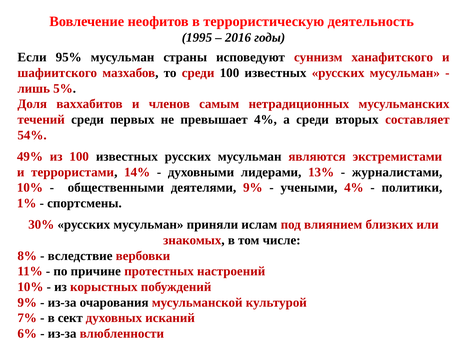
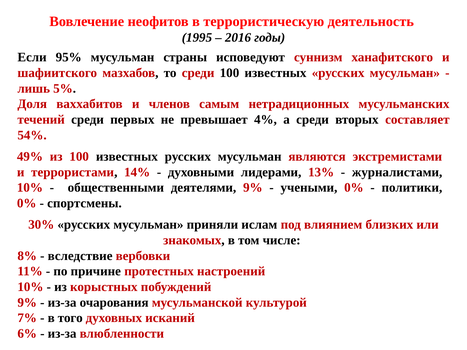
учеными 4%: 4% -> 0%
1% at (27, 203): 1% -> 0%
сект: сект -> того
